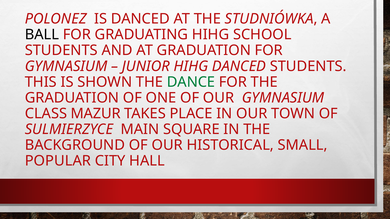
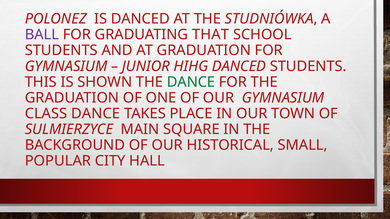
BALL colour: black -> purple
GRADUATING HIHG: HIHG -> THAT
CLASS MAZUR: MAZUR -> DANCE
